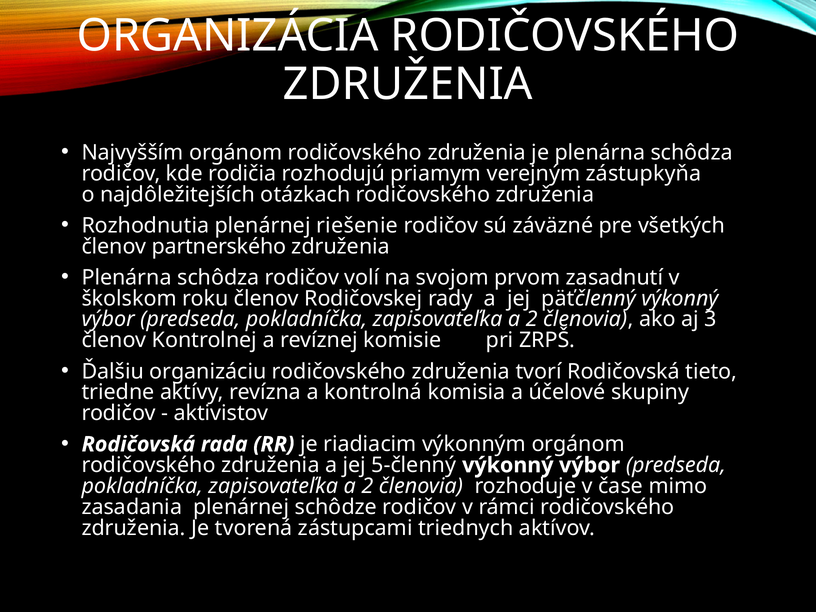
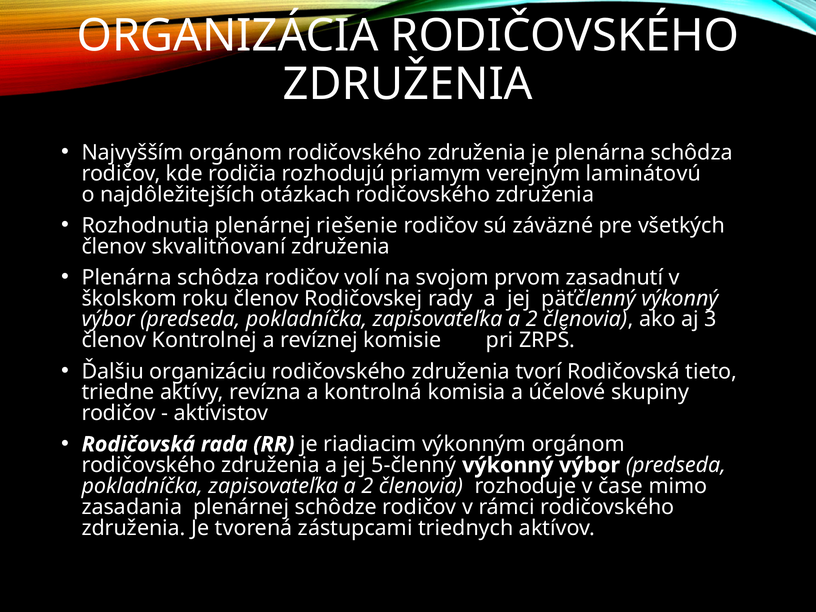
zástupkyňa: zástupkyňa -> laminátovú
partnerského: partnerského -> skvalitňovaní
